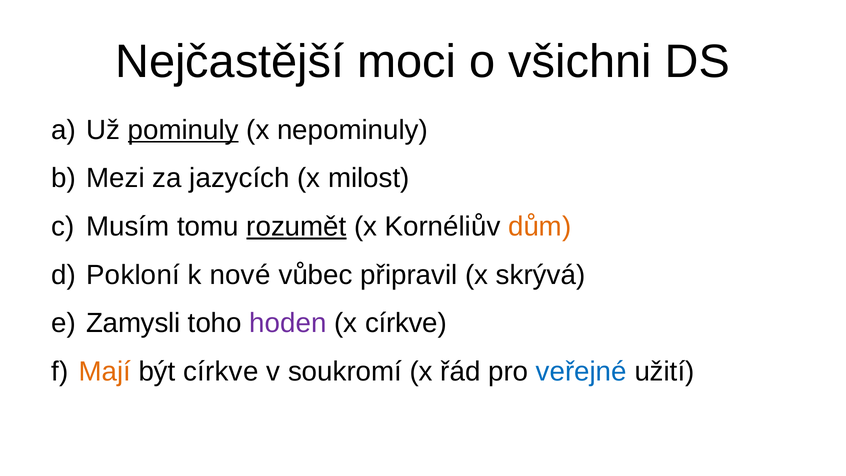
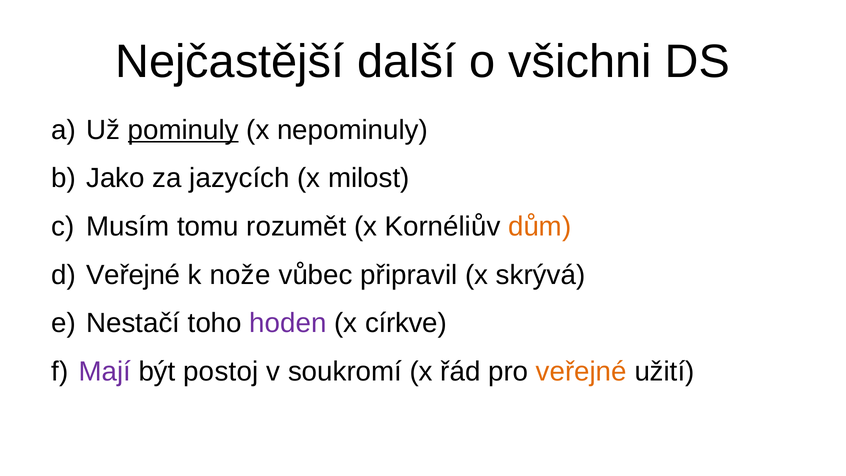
moci: moci -> další
Mezi: Mezi -> Jako
rozumět underline: present -> none
Pokloní at (133, 275): Pokloní -> Veřejné
nové: nové -> nože
Zamysli: Zamysli -> Nestačí
Mají colour: orange -> purple
být církve: církve -> postoj
veřejné at (581, 372) colour: blue -> orange
